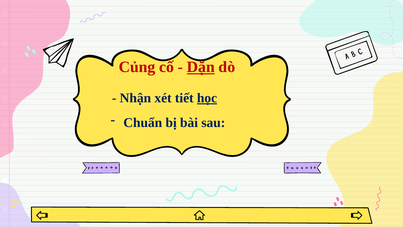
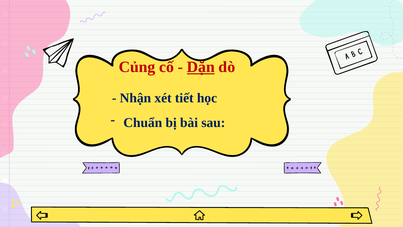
học underline: present -> none
